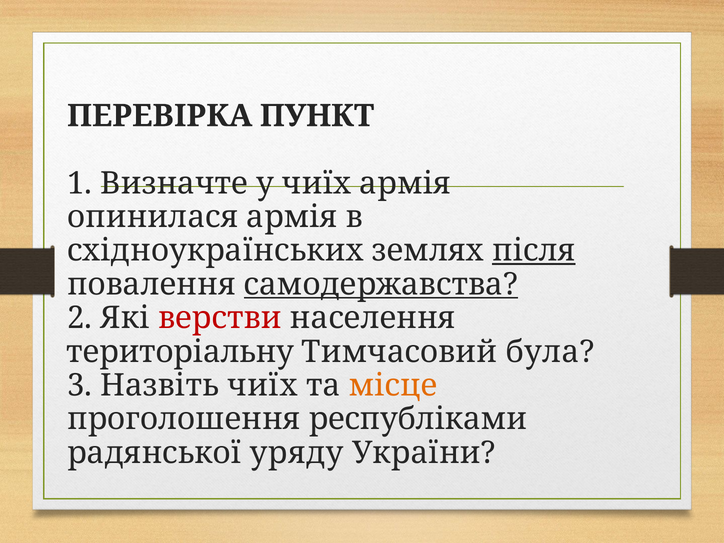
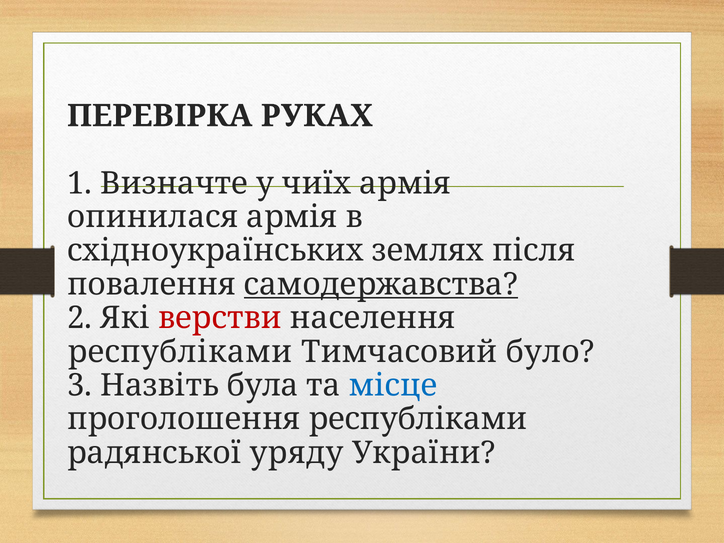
ПУНКТ: ПУНКТ -> РУКАХ
після underline: present -> none
територіальну at (180, 352): територіальну -> республіками
була: була -> було
Назвіть чиїх: чиїх -> була
місце colour: orange -> blue
